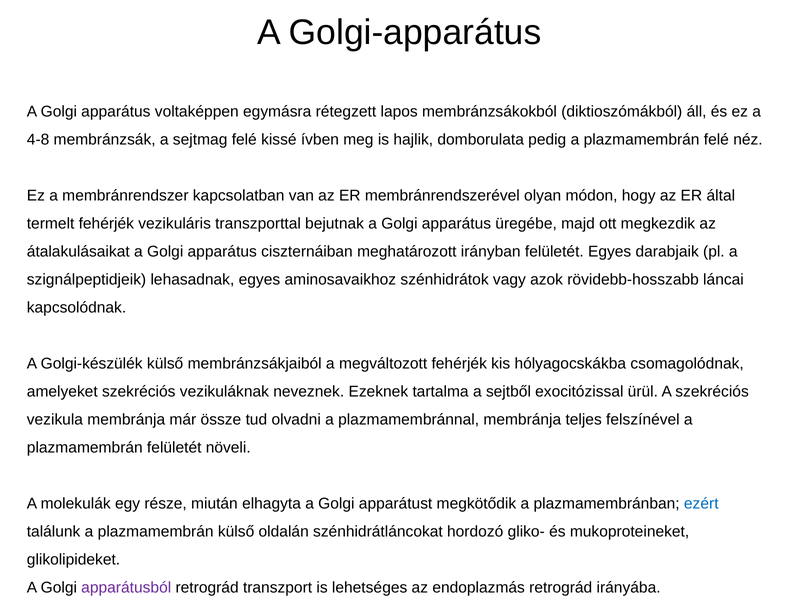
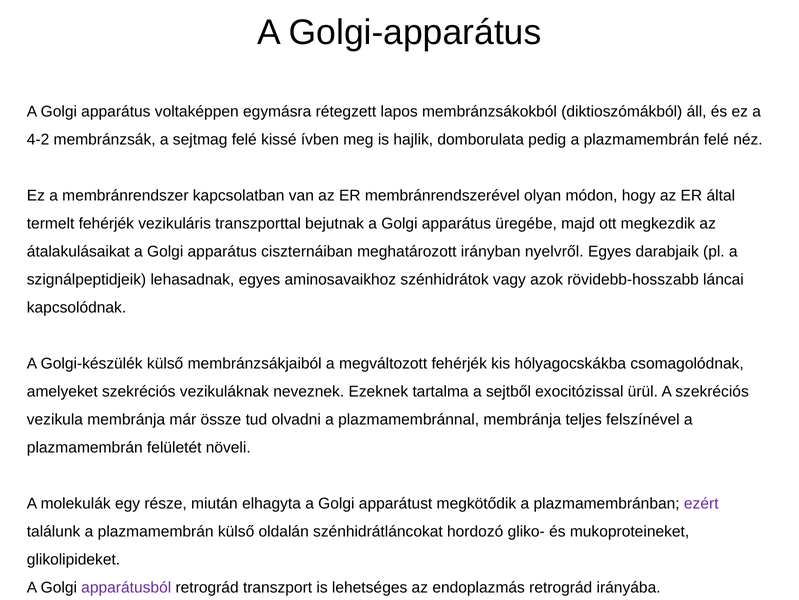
4-8: 4-8 -> 4-2
irányban felületét: felületét -> nyelvről
ezért colour: blue -> purple
